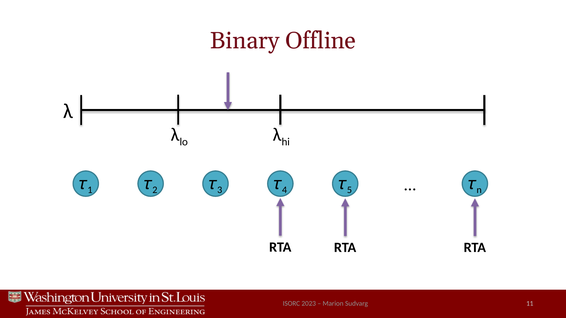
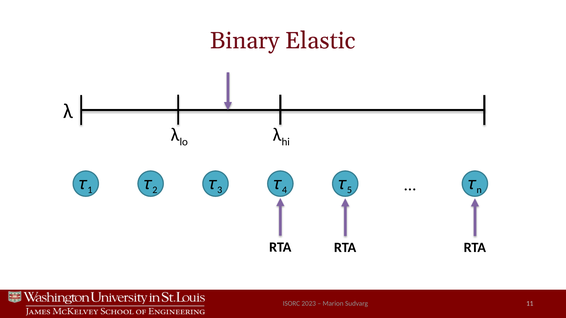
Offline: Offline -> Elastic
